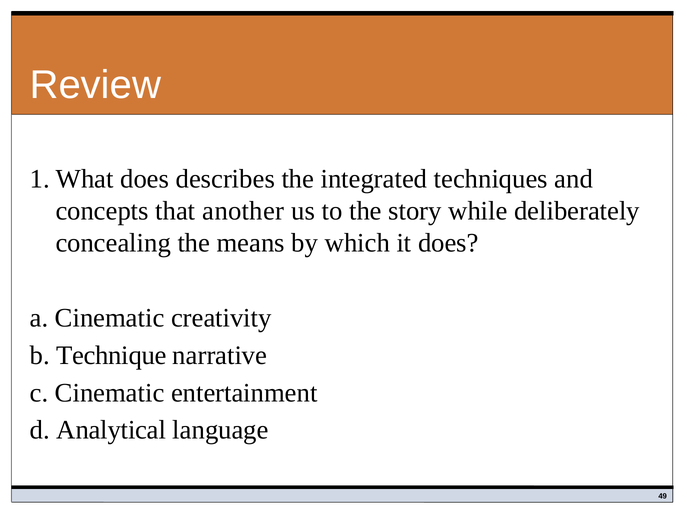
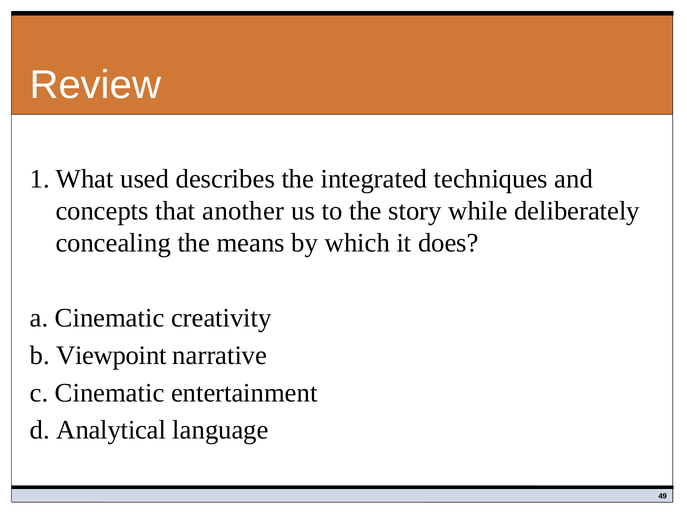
What does: does -> used
Technique: Technique -> Viewpoint
